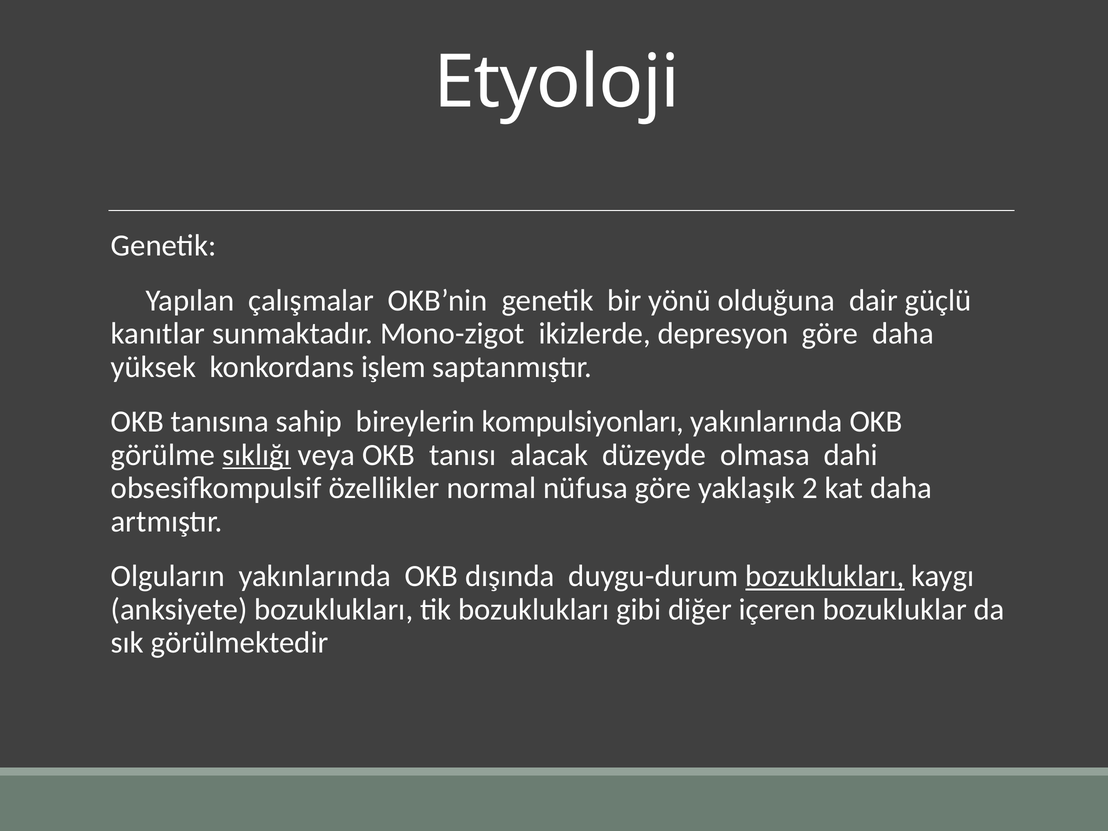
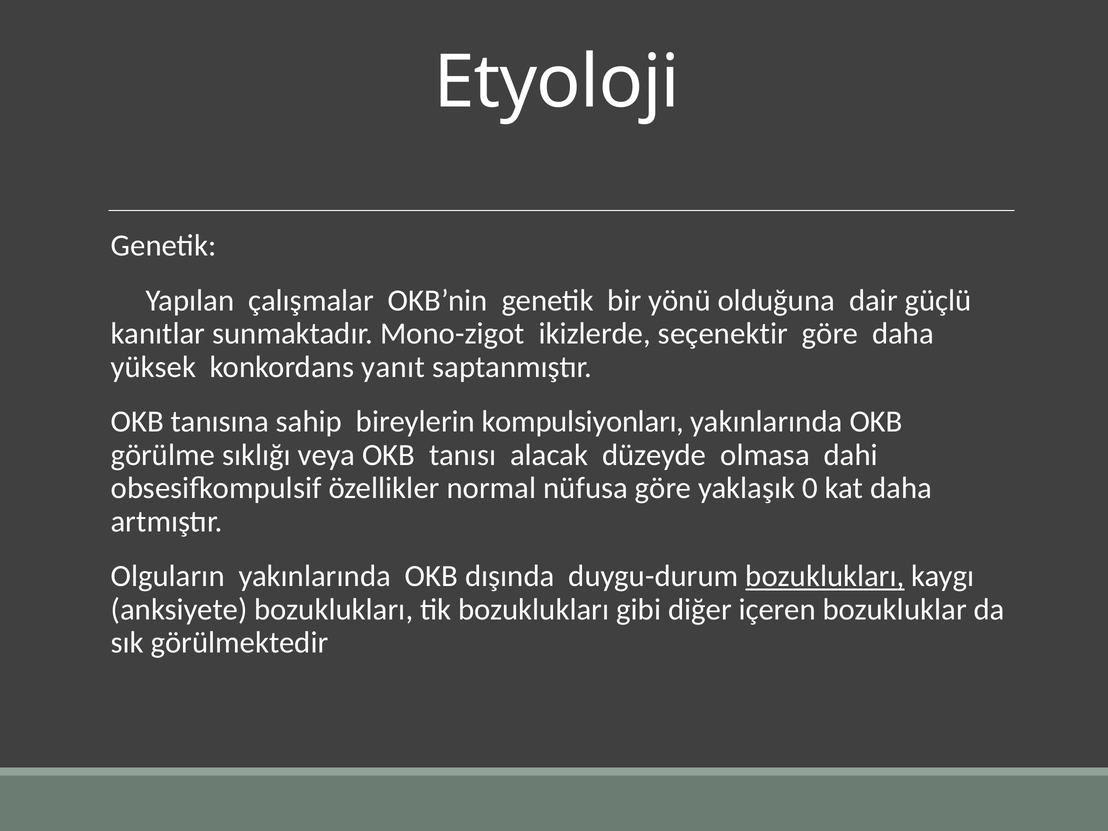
depresyon: depresyon -> seçenektir
işlem: işlem -> yanıt
sıklığı underline: present -> none
2: 2 -> 0
